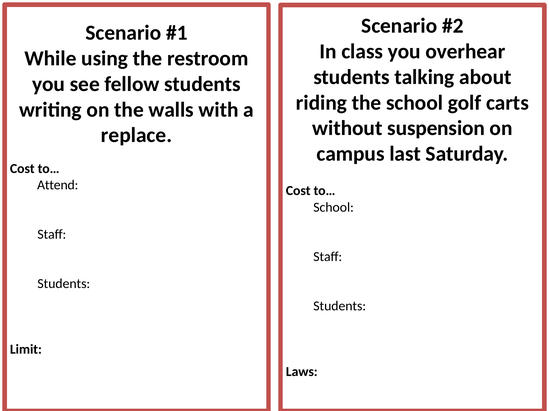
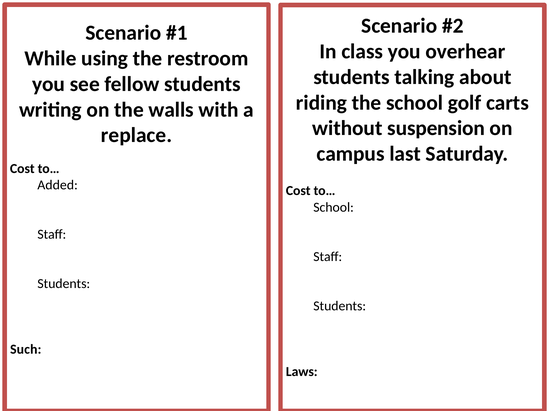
Attend: Attend -> Added
Limit: Limit -> Such
